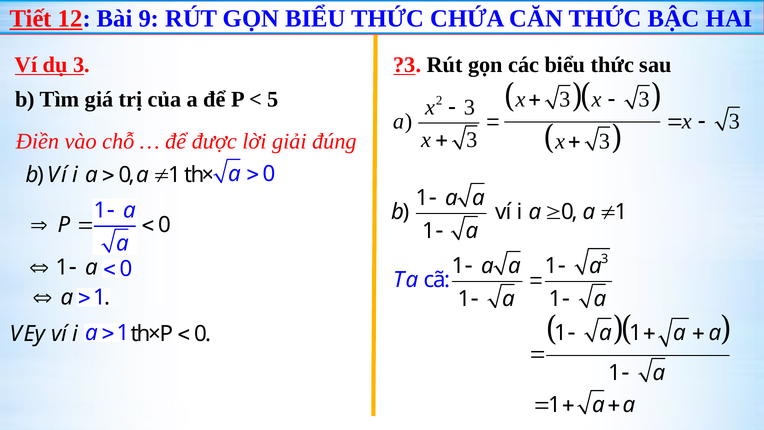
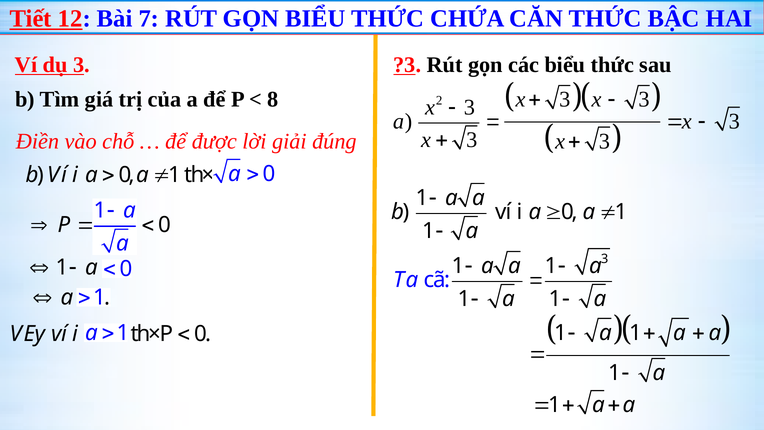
9: 9 -> 7
5: 5 -> 8
